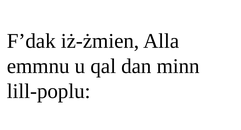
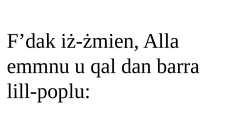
minn: minn -> barra
